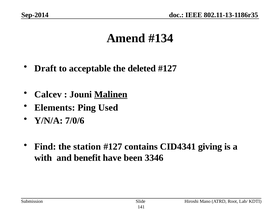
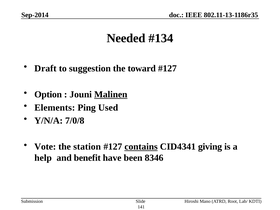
Amend: Amend -> Needed
acceptable: acceptable -> suggestion
deleted: deleted -> toward
Calcev: Calcev -> Option
7/0/6: 7/0/6 -> 7/0/8
Find: Find -> Vote
contains underline: none -> present
with: with -> help
3346: 3346 -> 8346
